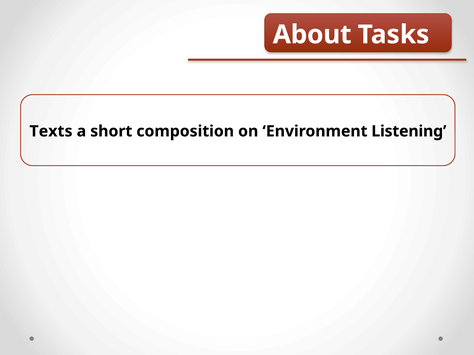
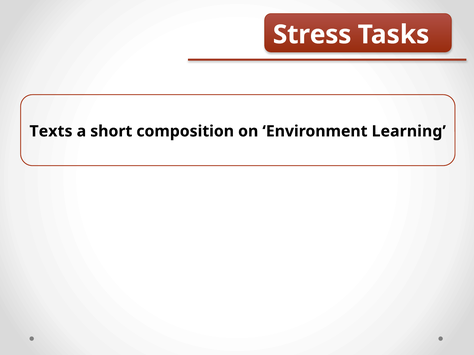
About: About -> Stress
Listening: Listening -> Learning
